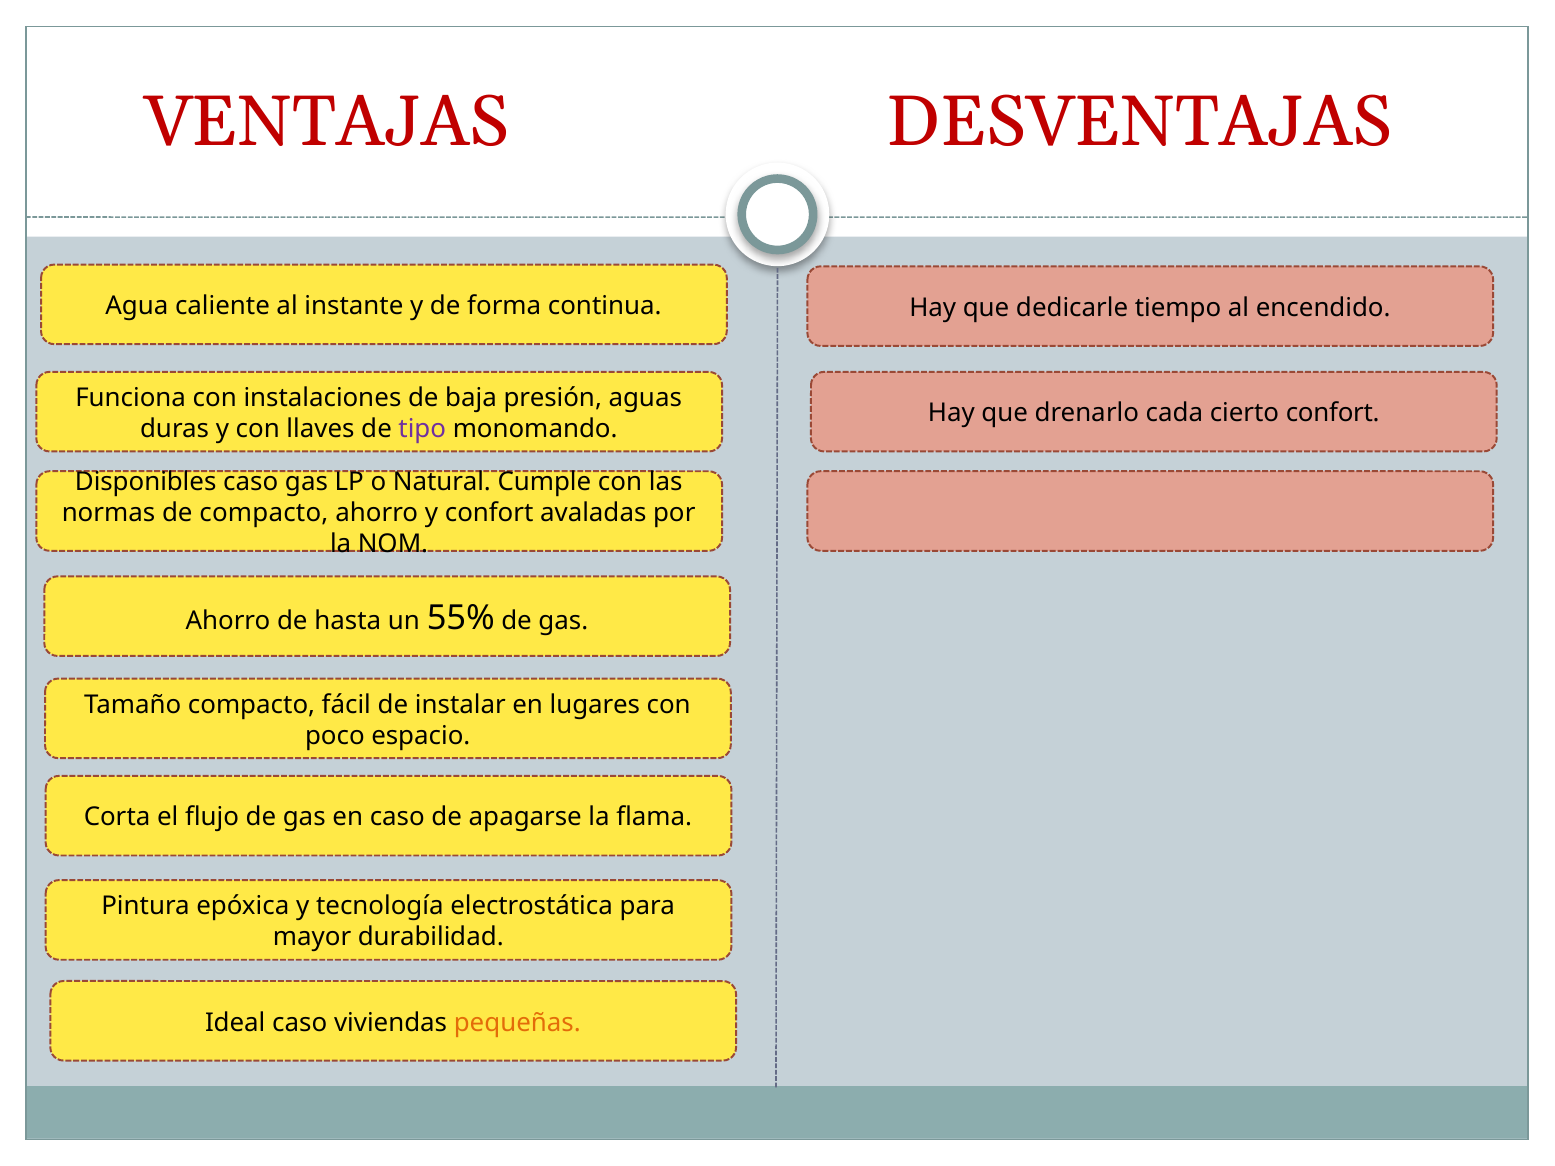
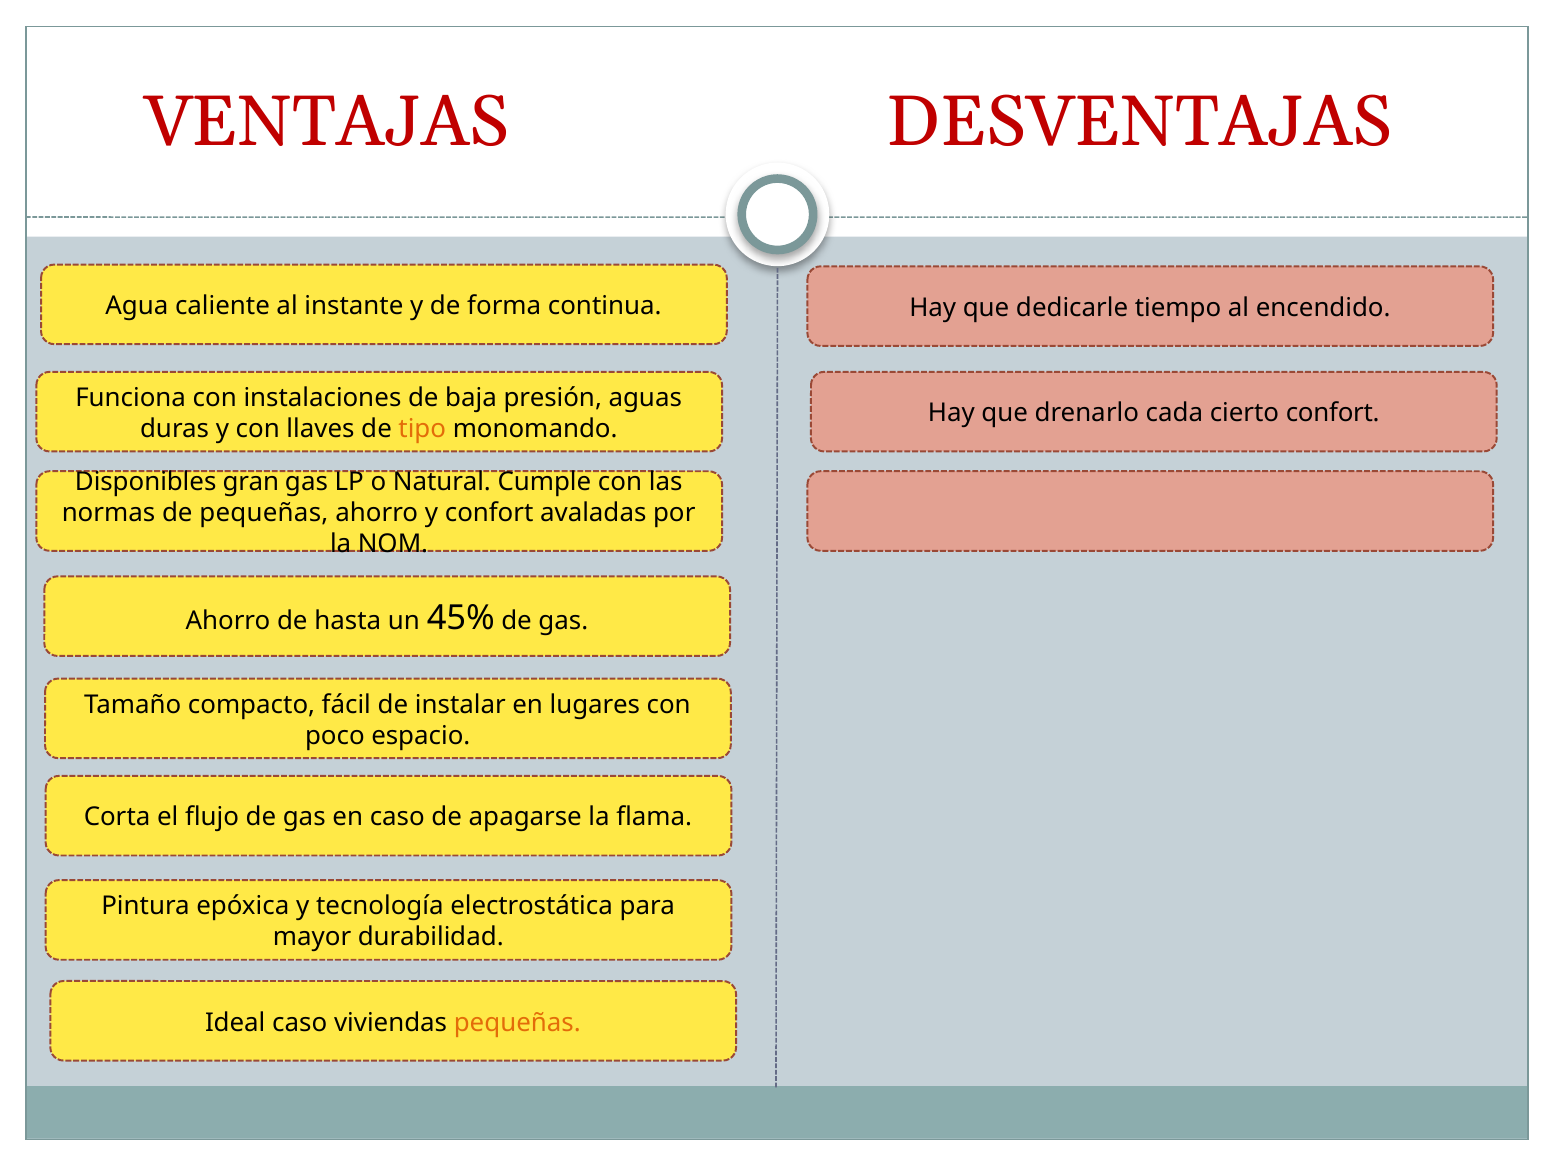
tipo colour: purple -> orange
Disponibles caso: caso -> gran
de compacto: compacto -> pequeñas
55%: 55% -> 45%
